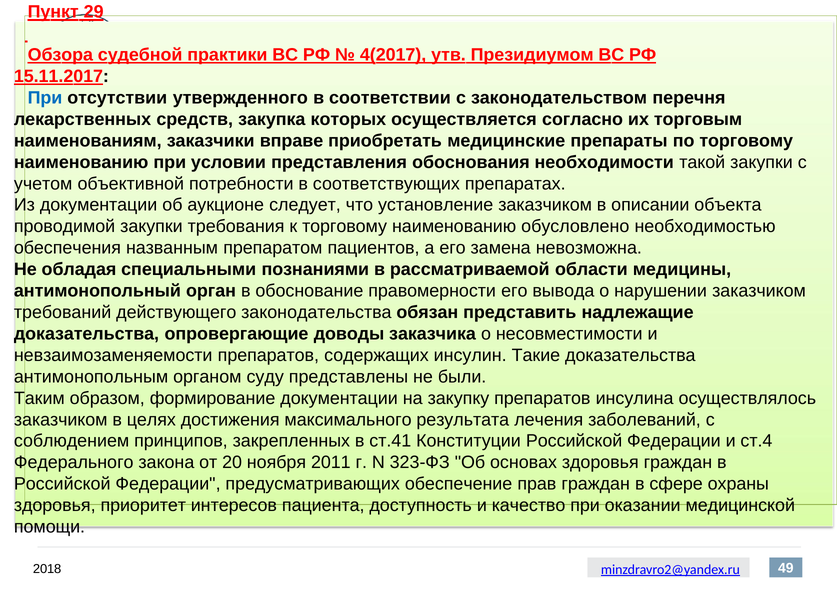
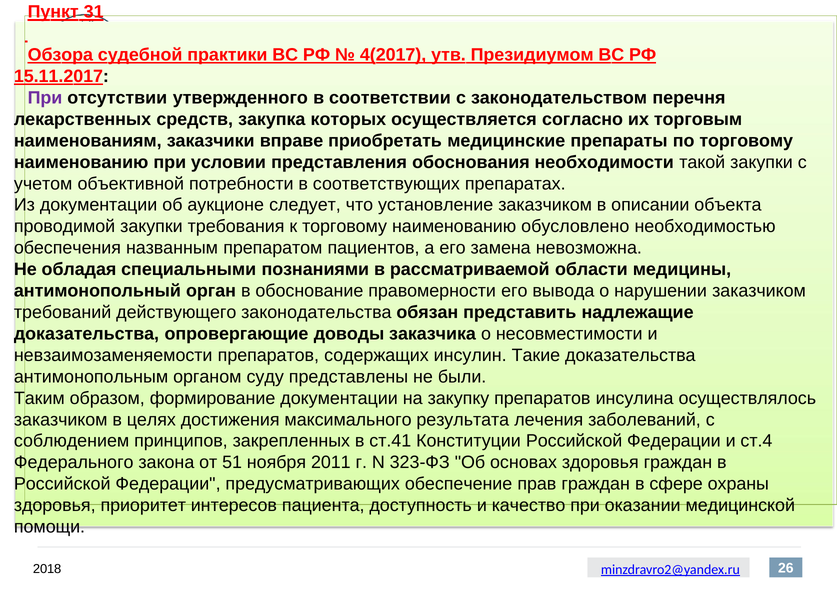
29: 29 -> 31
При at (45, 98) colour: blue -> purple
20: 20 -> 51
49: 49 -> 26
